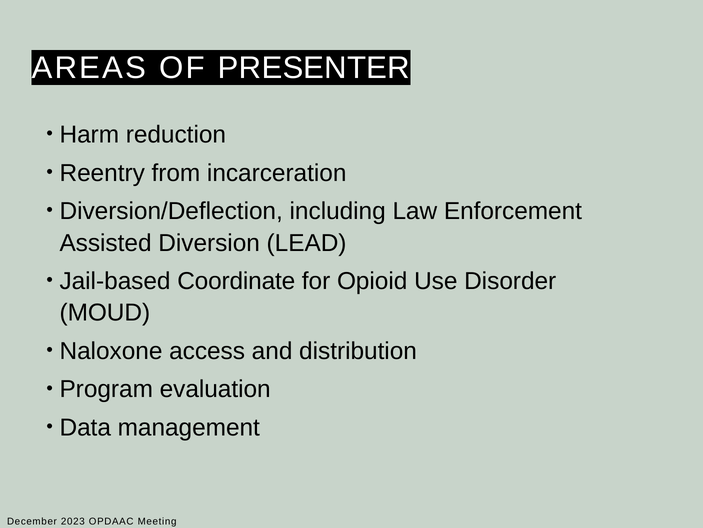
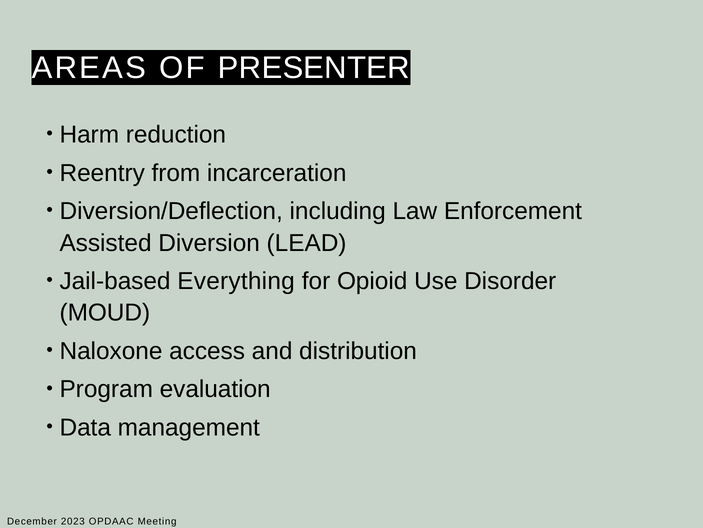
Coordinate: Coordinate -> Everything
